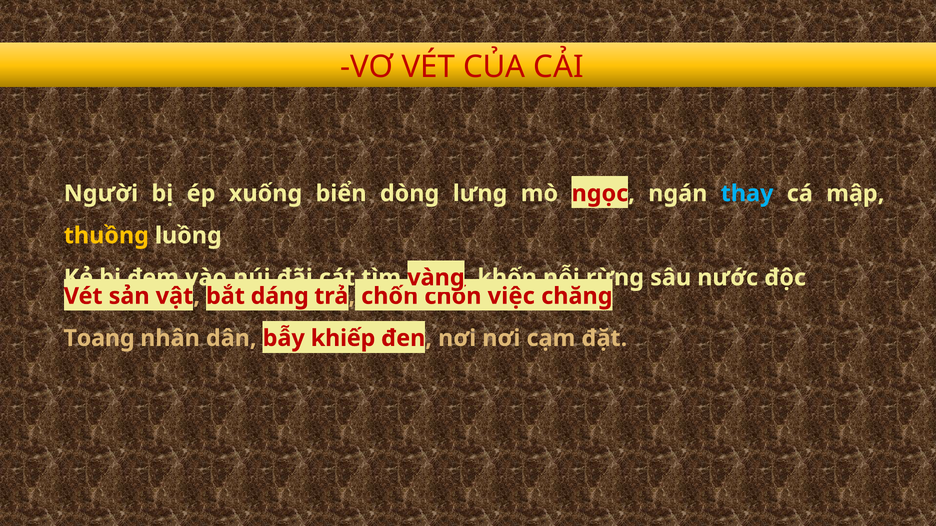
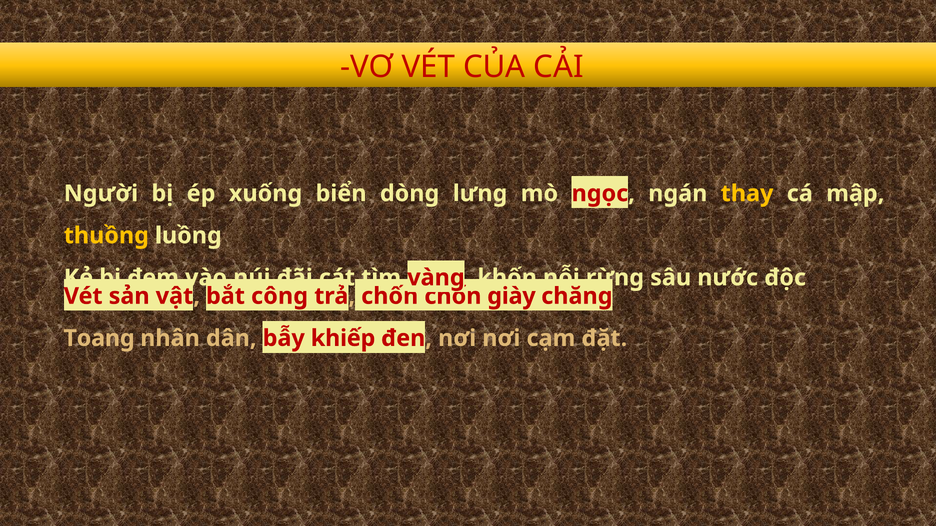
thay colour: light blue -> yellow
dáng: dáng -> công
việc: việc -> giày
